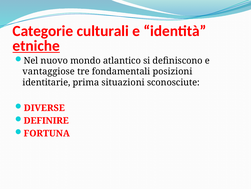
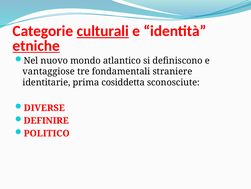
culturali underline: none -> present
posizioni: posizioni -> straniere
situazioni: situazioni -> cosiddetta
FORTUNA: FORTUNA -> POLITICO
